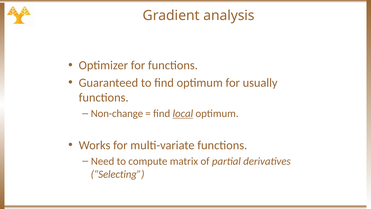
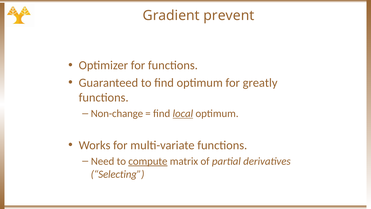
analysis: analysis -> prevent
usually: usually -> greatly
compute underline: none -> present
